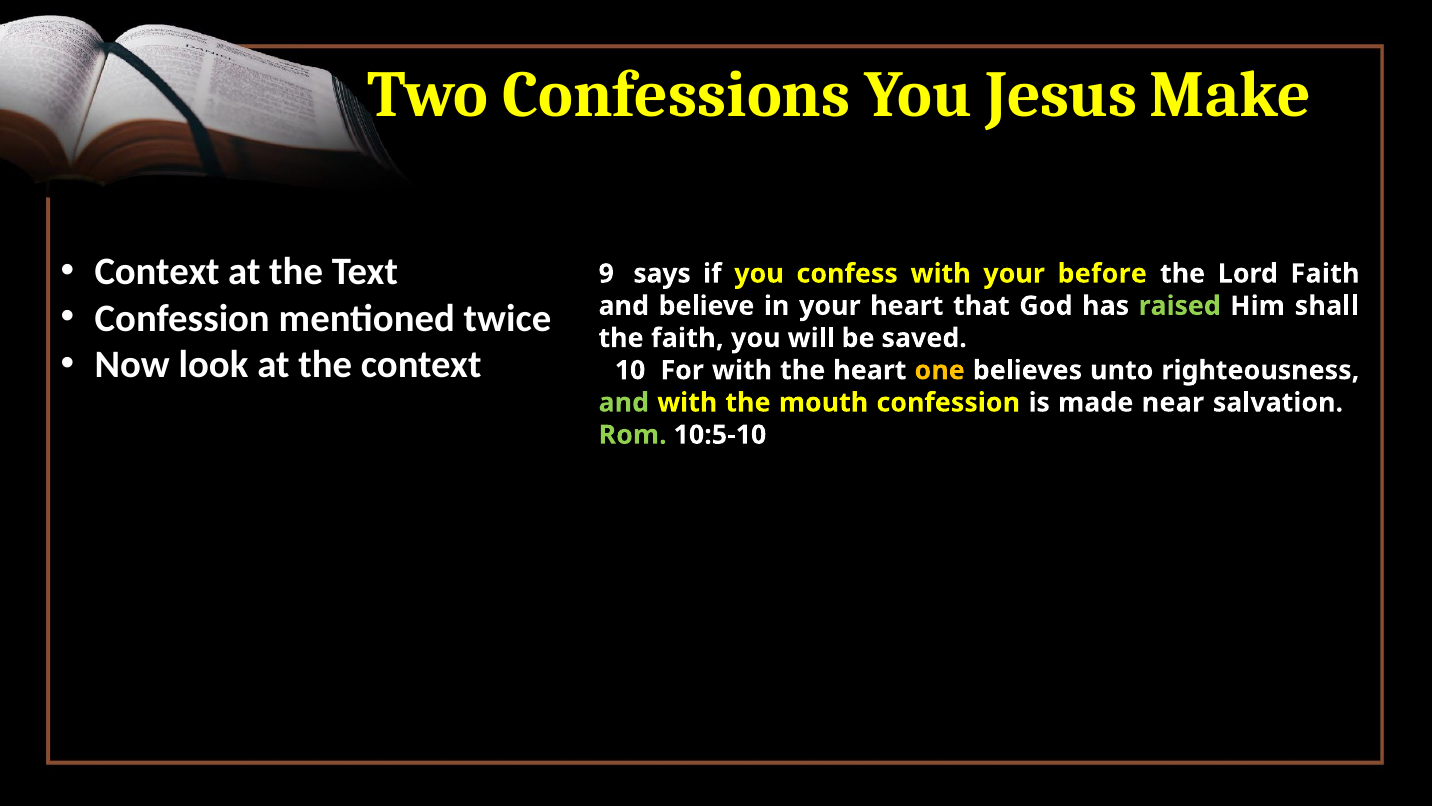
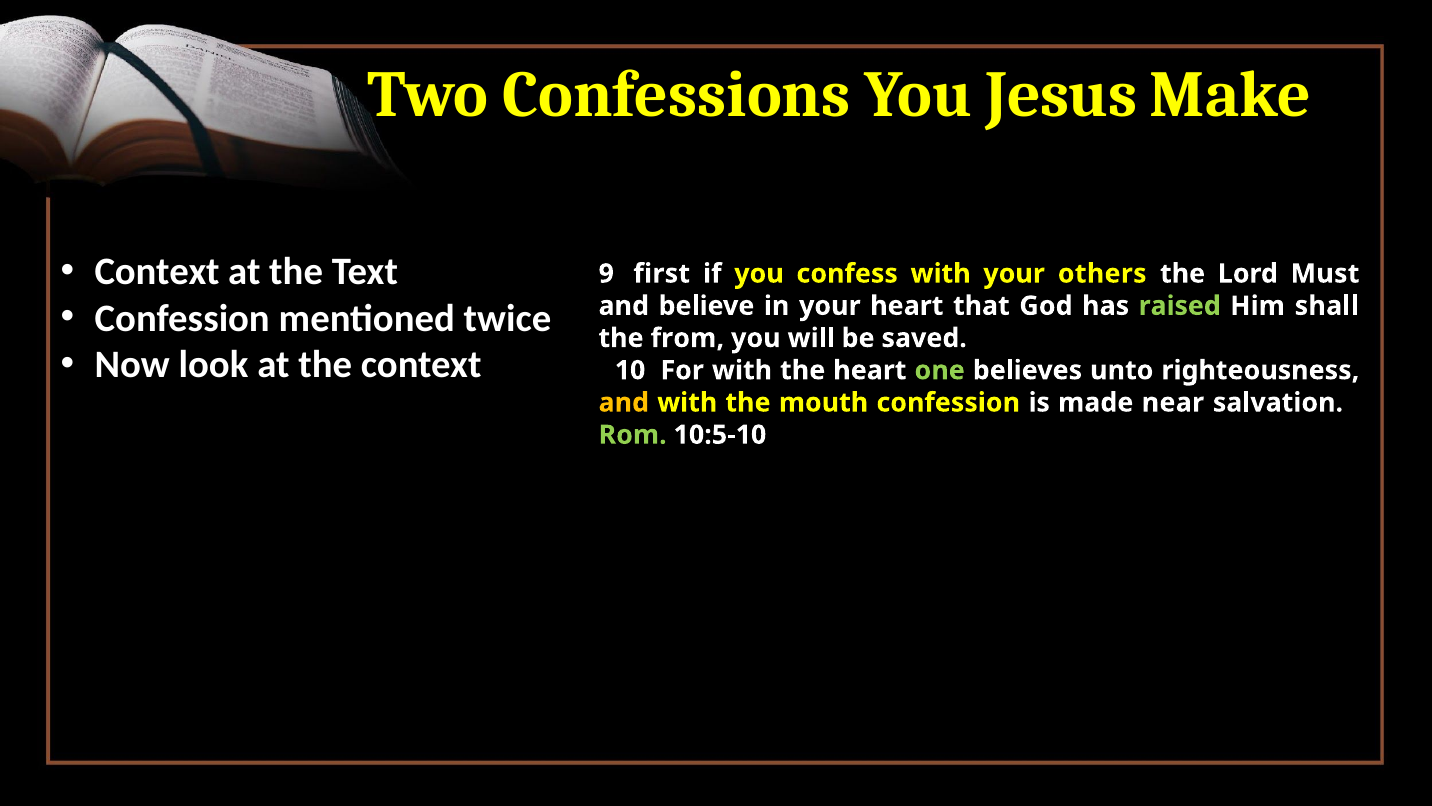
says: says -> first
before: before -> others
Lord Faith: Faith -> Must
the faith: faith -> from
one colour: yellow -> light green
and at (624, 402) colour: light green -> yellow
